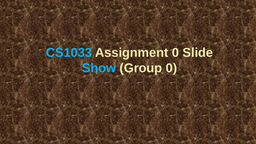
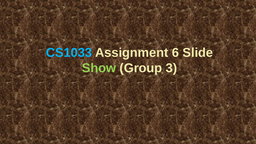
Assignment 0: 0 -> 6
Show colour: light blue -> light green
Group 0: 0 -> 3
